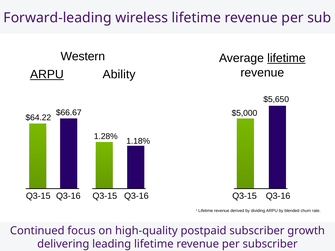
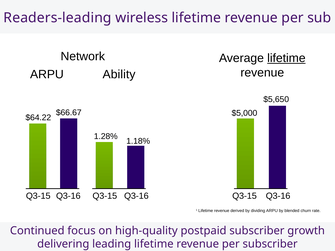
Forward-leading: Forward-leading -> Readers-leading
Western: Western -> Network
ARPU at (47, 74) underline: present -> none
